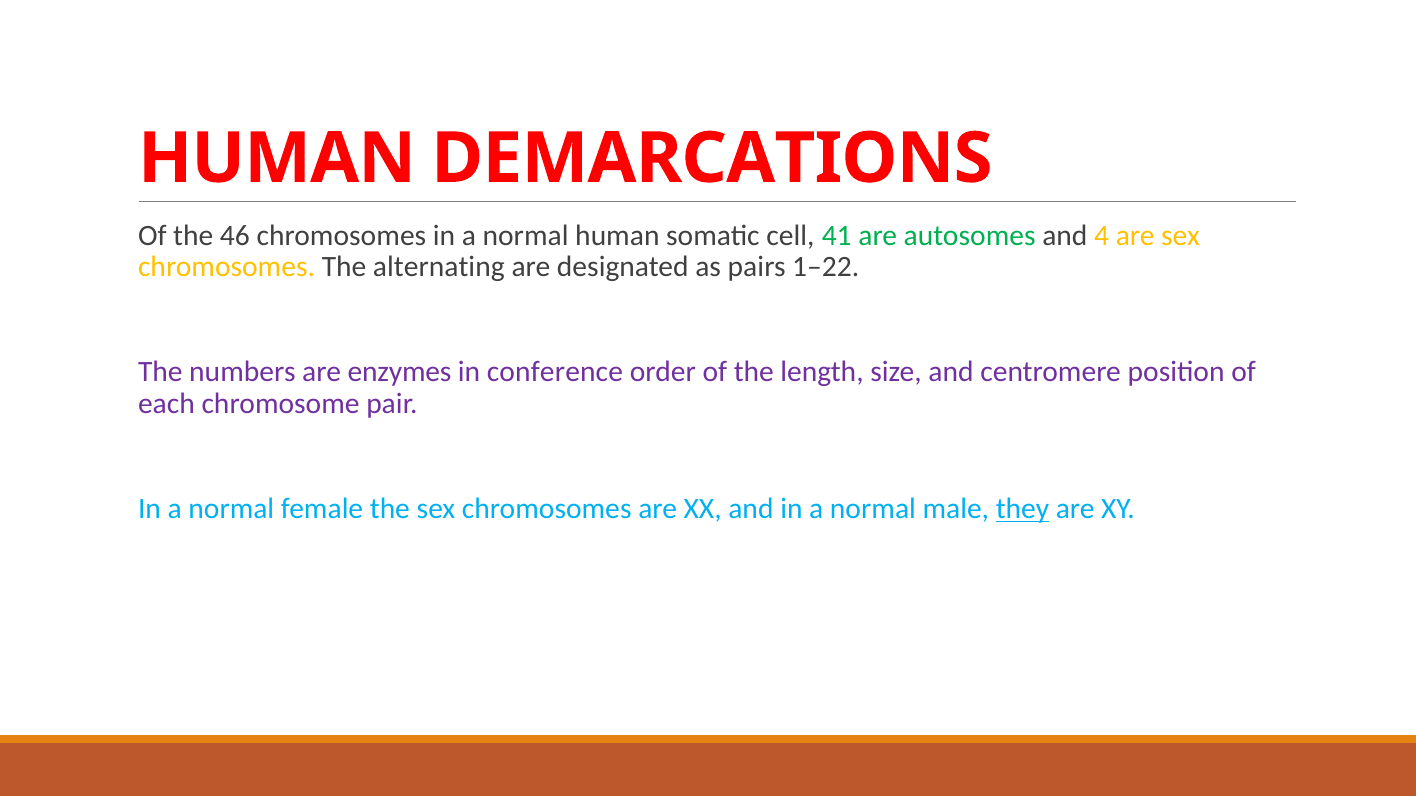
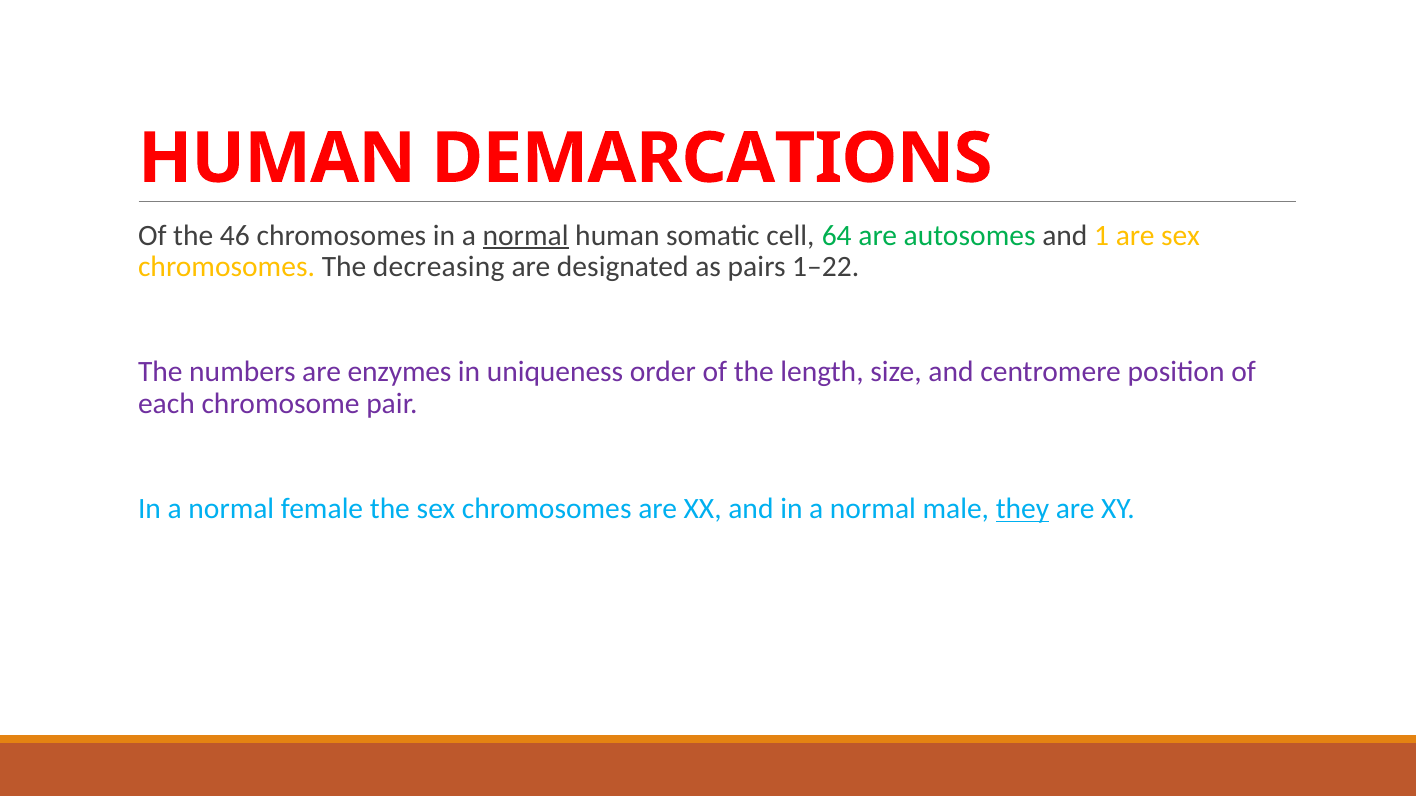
normal at (526, 235) underline: none -> present
41: 41 -> 64
4: 4 -> 1
alternating: alternating -> decreasing
conference: conference -> uniqueness
